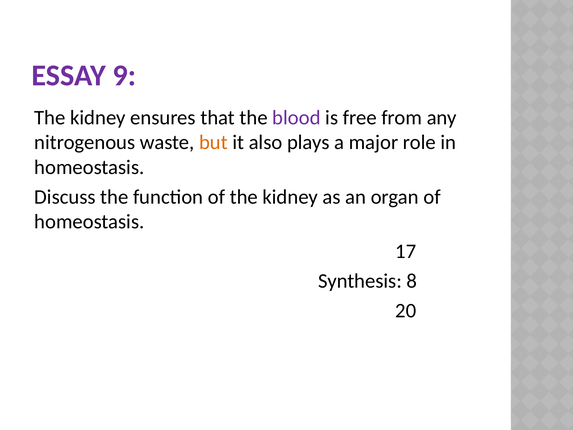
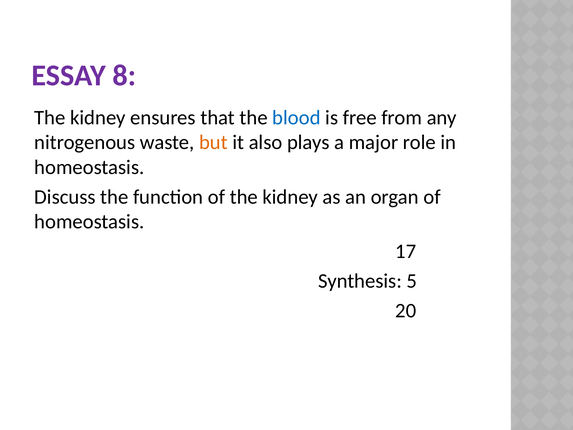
9: 9 -> 8
blood colour: purple -> blue
8: 8 -> 5
